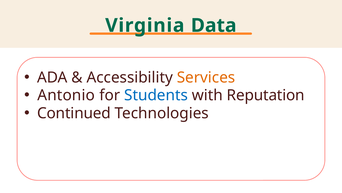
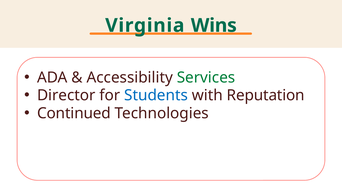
Data: Data -> Wins
Services colour: orange -> green
Antonio: Antonio -> Director
